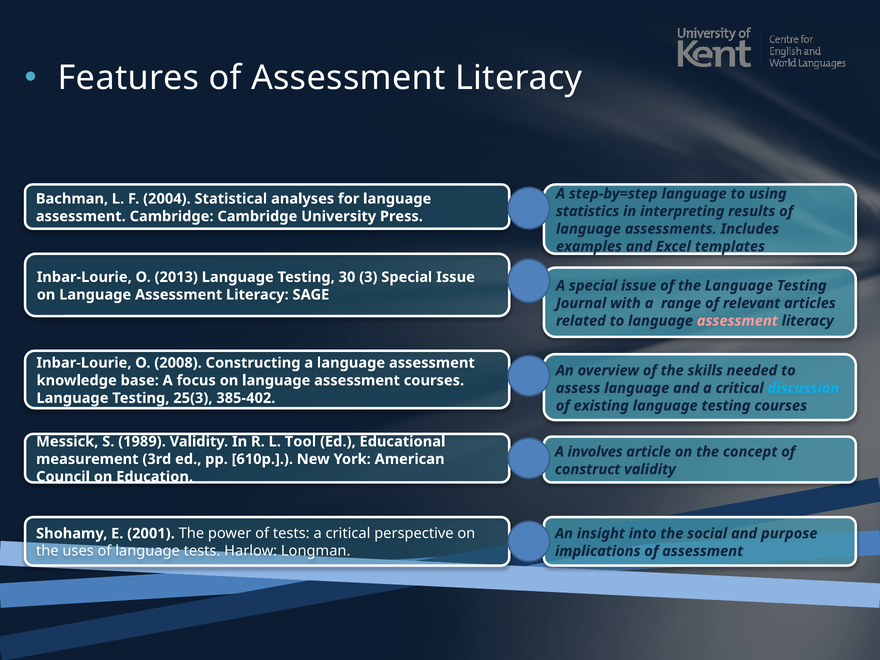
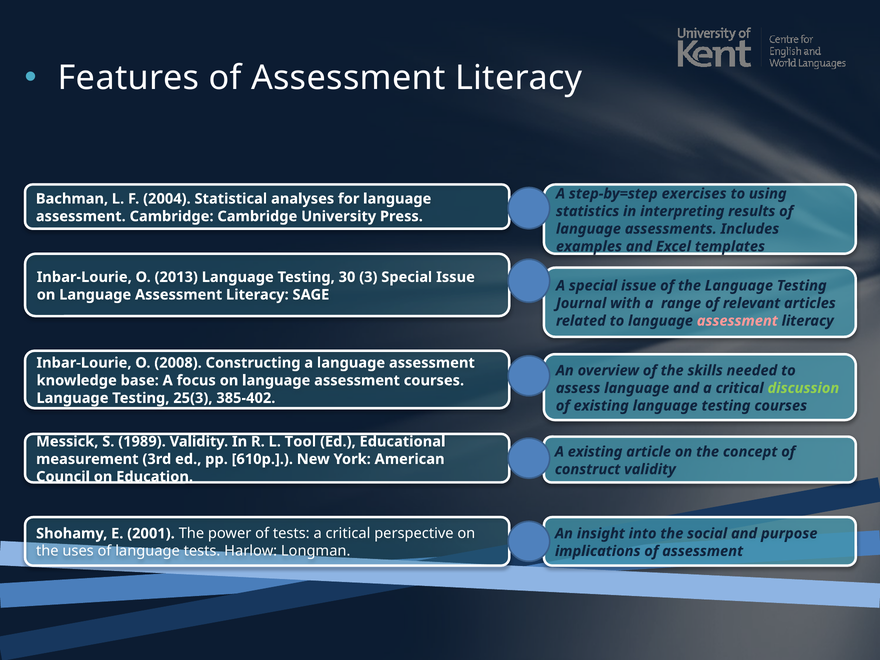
step-by=step language: language -> exercises
discussion colour: light blue -> light green
A involves: involves -> existing
